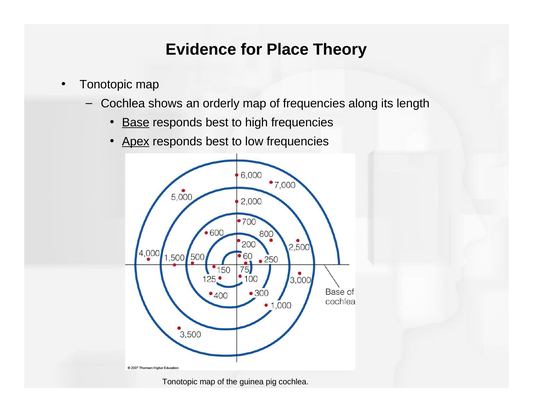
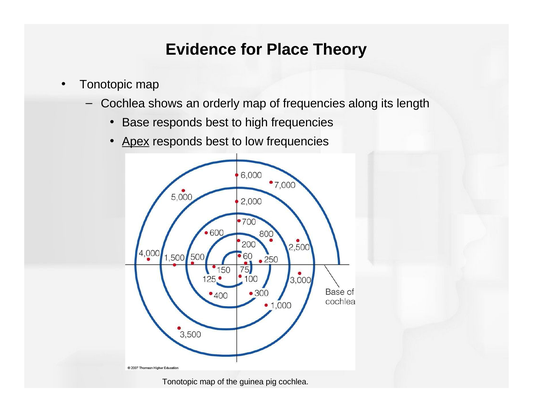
Base underline: present -> none
